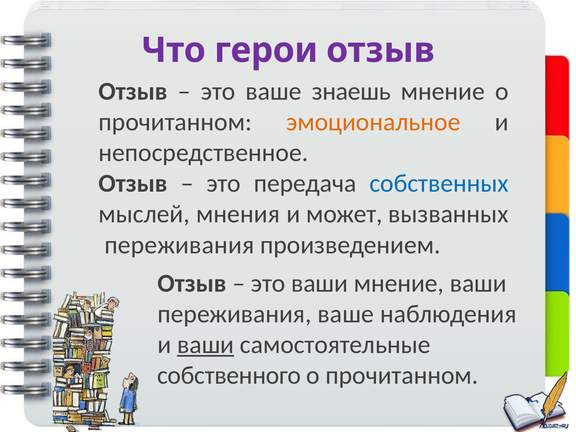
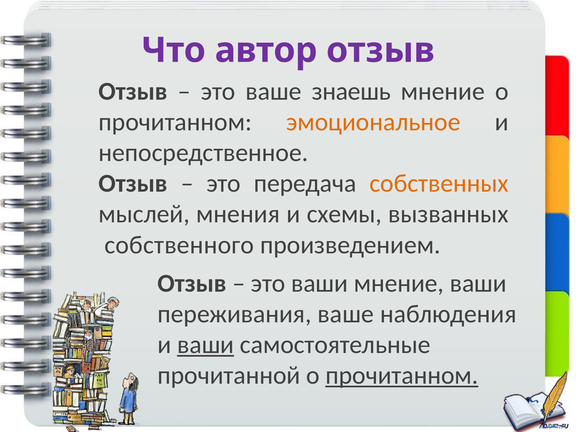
герои: герои -> автор
собственных colour: blue -> orange
может: может -> схемы
переживания at (179, 245): переживания -> собственного
собственного: собственного -> прочитанной
прочитанном at (402, 375) underline: none -> present
